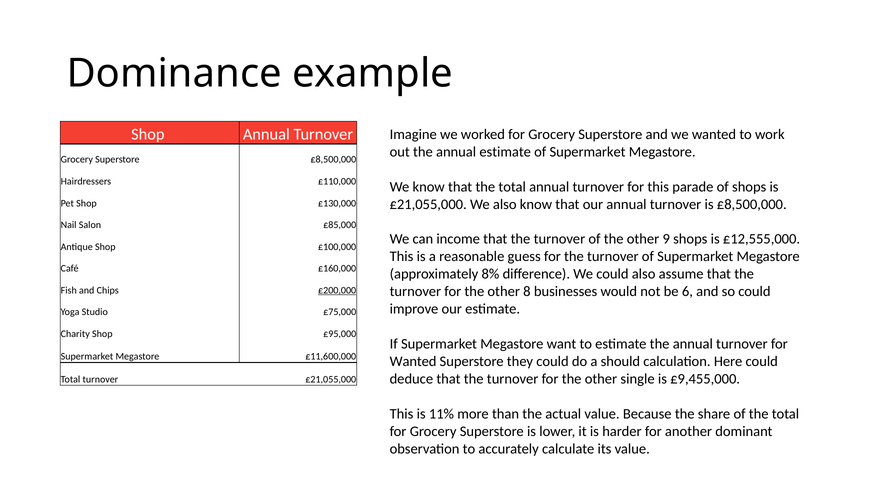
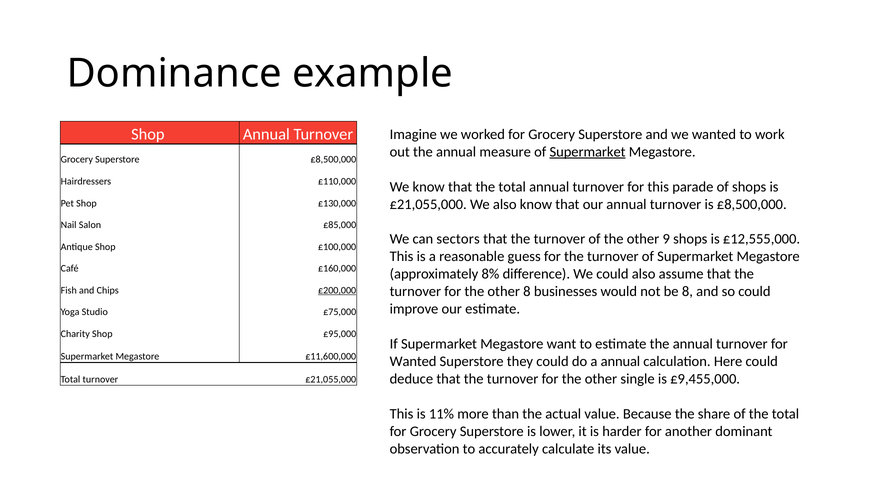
annual estimate: estimate -> measure
Supermarket at (588, 152) underline: none -> present
income: income -> sectors
be 6: 6 -> 8
a should: should -> annual
